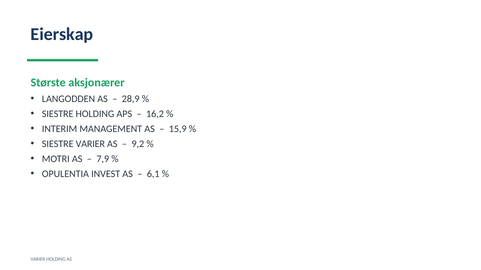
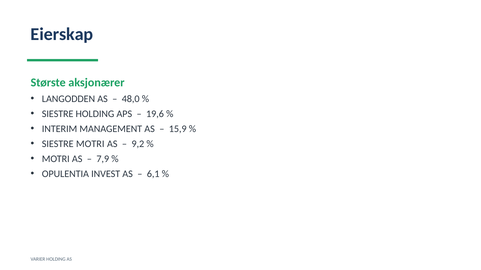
28,9: 28,9 -> 48,0
16,2: 16,2 -> 19,6
SIESTRE VARIER: VARIER -> MOTRI
